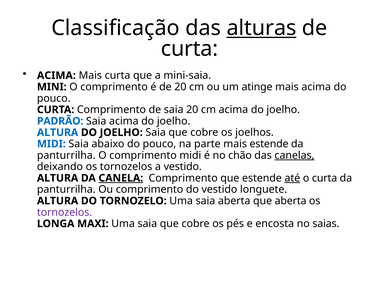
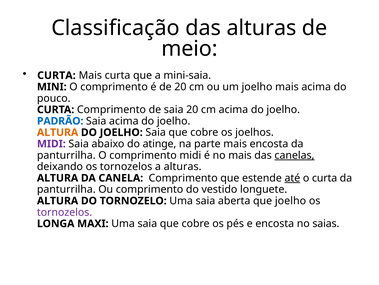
alturas at (261, 28) underline: present -> none
curta at (190, 49): curta -> meio
ACIMA at (56, 75): ACIMA -> CURTA
um atinge: atinge -> joelho
ALTURA at (58, 132) colour: blue -> orange
MIDI at (51, 143) colour: blue -> purple
abaixo do pouco: pouco -> atinge
mais estende: estende -> encosta
no chão: chão -> mais
a vestido: vestido -> alturas
CANELA underline: present -> none
que aberta: aberta -> joelho
